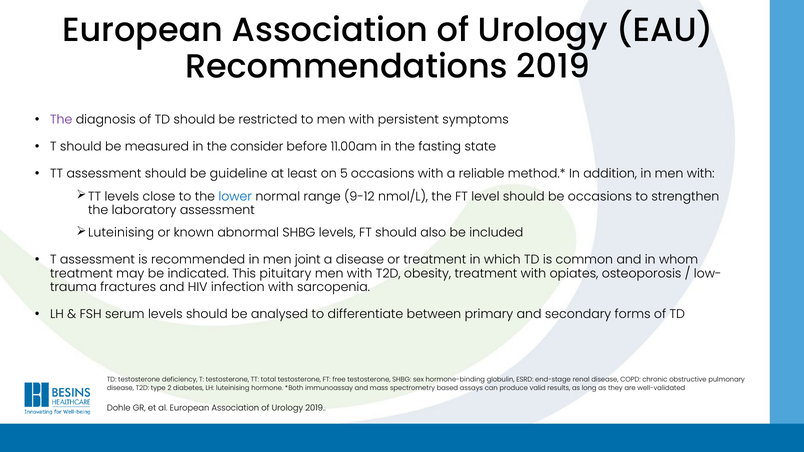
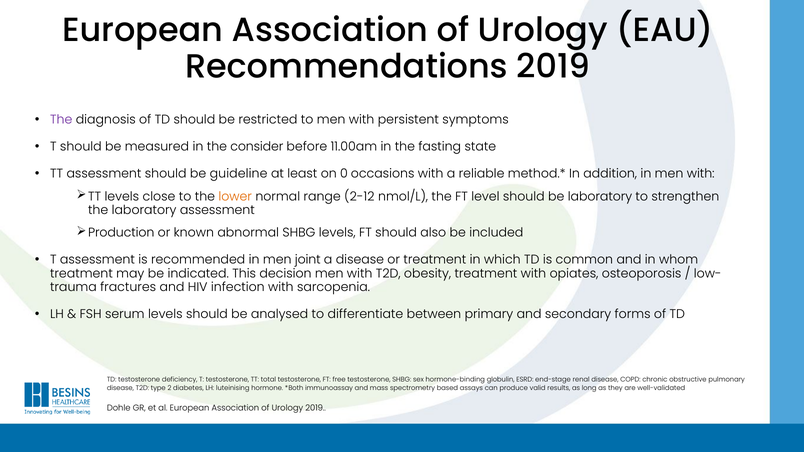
5: 5 -> 0
lower colour: blue -> orange
9-12: 9-12 -> 2-12
be occasions: occasions -> laboratory
Luteinising at (121, 233): Luteinising -> Production
pituitary: pituitary -> decision
